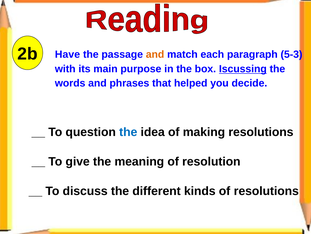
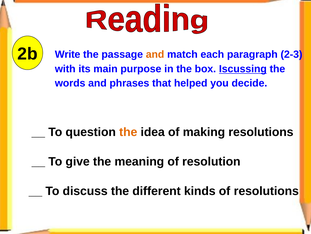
Have: Have -> Write
5-3: 5-3 -> 2-3
the at (128, 132) colour: blue -> orange
